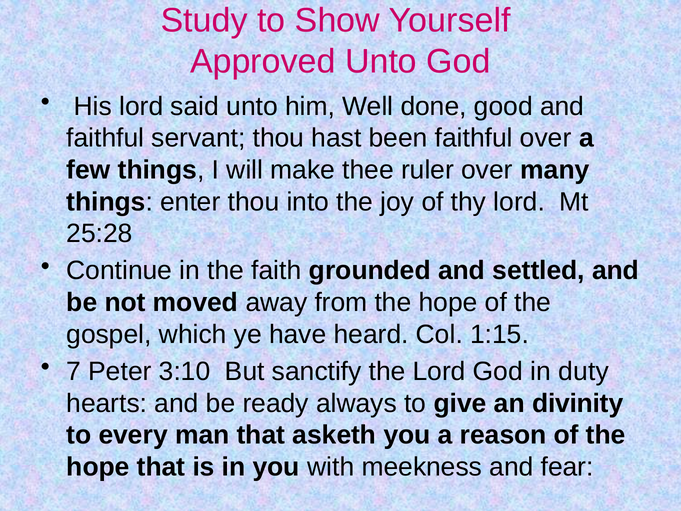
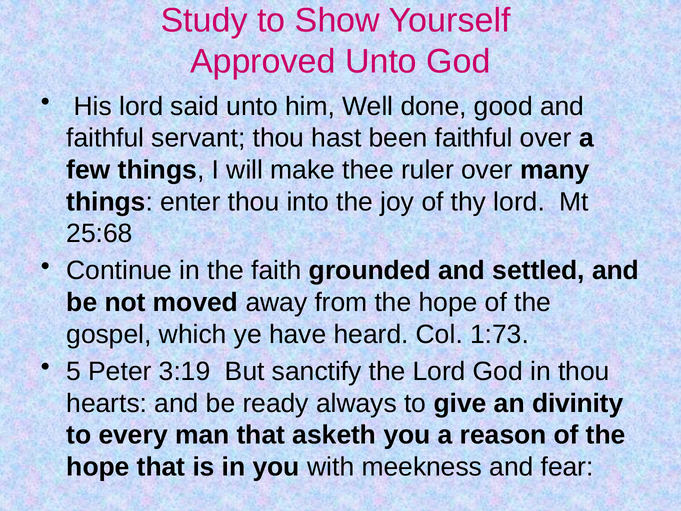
25:28: 25:28 -> 25:68
1:15: 1:15 -> 1:73
7: 7 -> 5
3:10: 3:10 -> 3:19
in duty: duty -> thou
